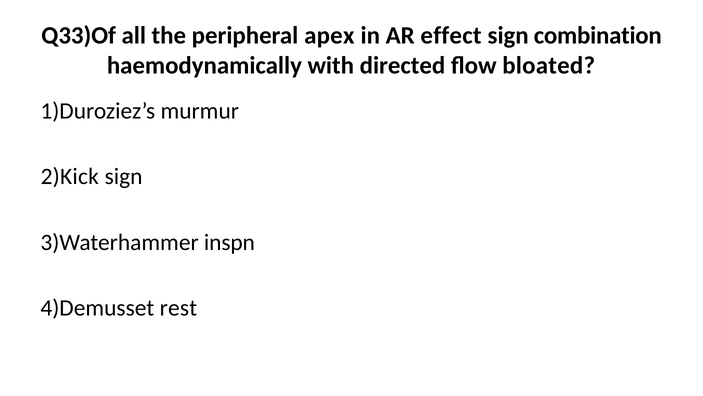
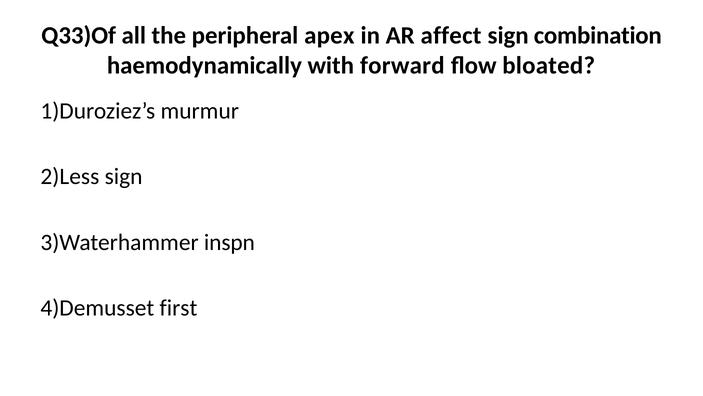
effect: effect -> affect
directed: directed -> forward
2)Kick: 2)Kick -> 2)Less
rest: rest -> first
